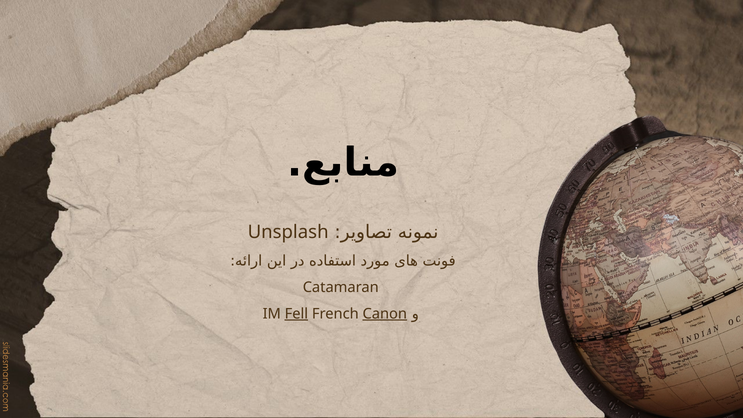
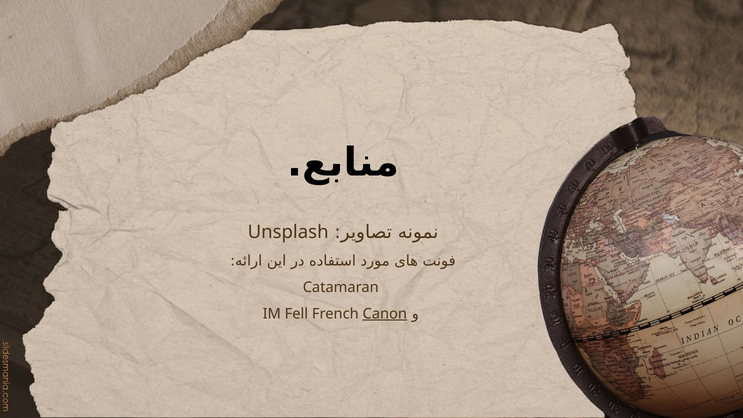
Fell underline: present -> none
